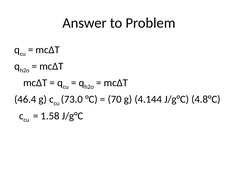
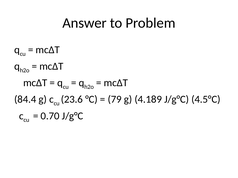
46.4: 46.4 -> 84.4
73.0: 73.0 -> 23.6
70: 70 -> 79
4.144: 4.144 -> 4.189
4.8°C: 4.8°C -> 4.5°C
1.58: 1.58 -> 0.70
